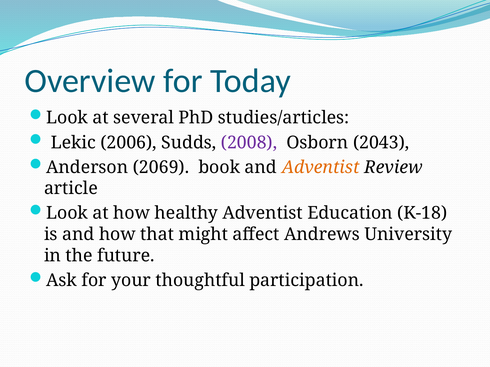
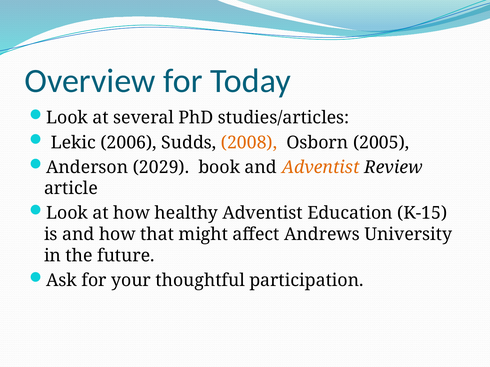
2008 colour: purple -> orange
2043: 2043 -> 2005
2069: 2069 -> 2029
K-18: K-18 -> K-15
